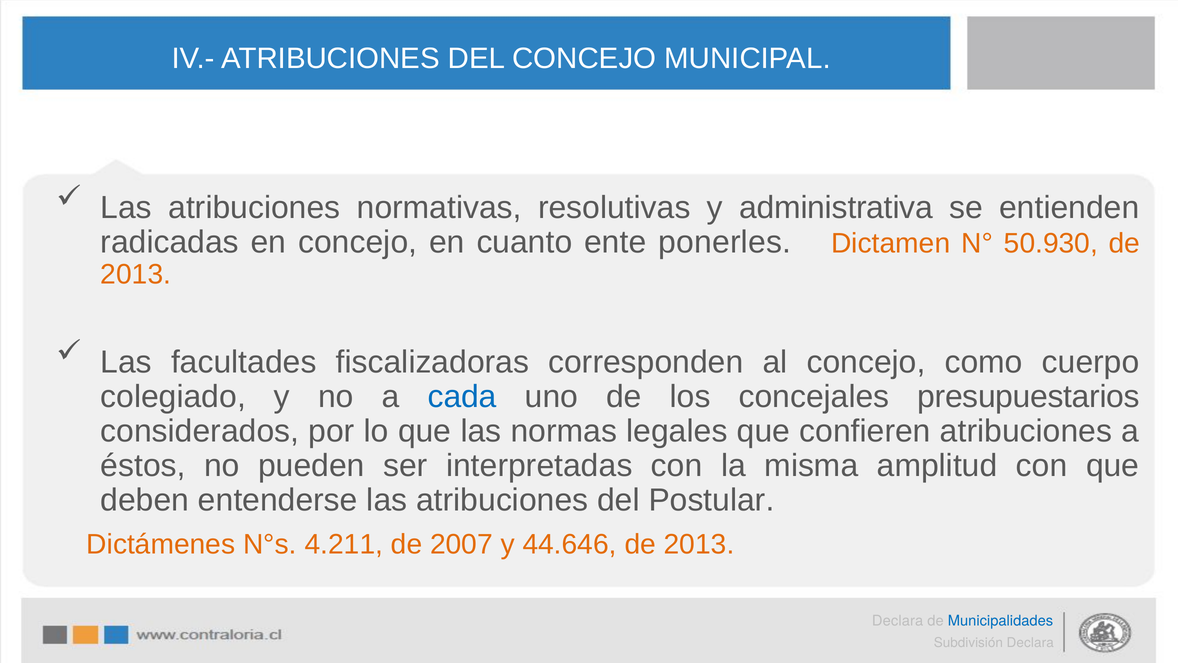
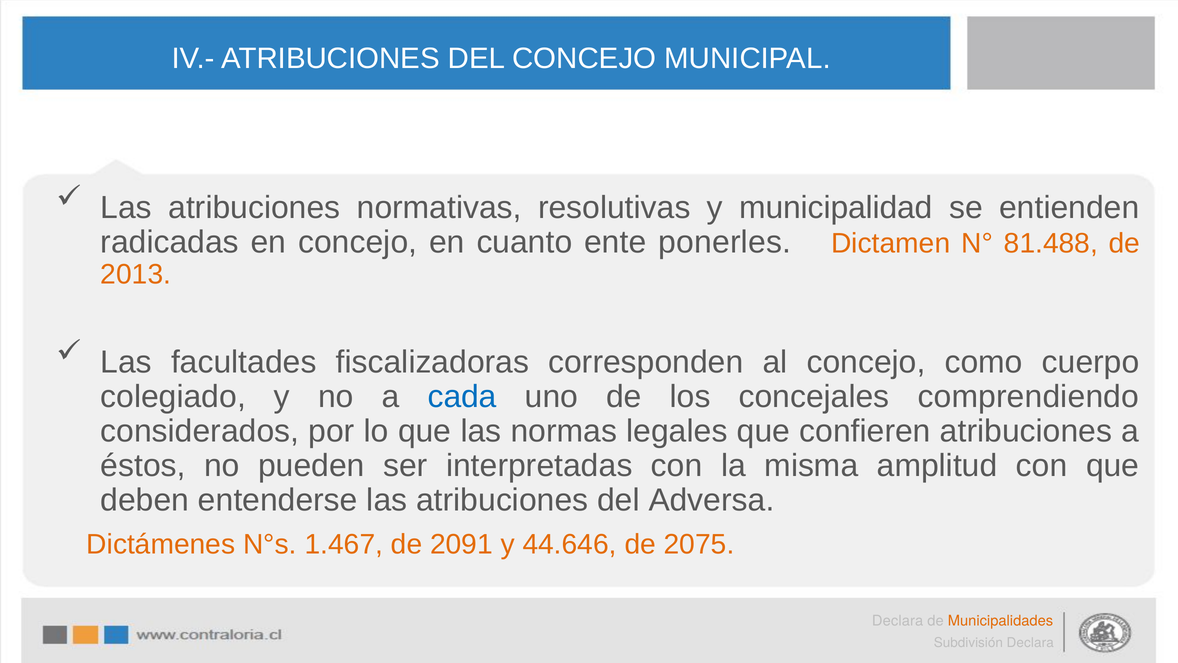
administrativa: administrativa -> municipalidad
50.930: 50.930 -> 81.488
presupuestarios: presupuestarios -> comprendiendo
Postular: Postular -> Adversa
4.211: 4.211 -> 1.467
2007: 2007 -> 2091
44.646 de 2013: 2013 -> 2075
Municipalidades colour: blue -> orange
